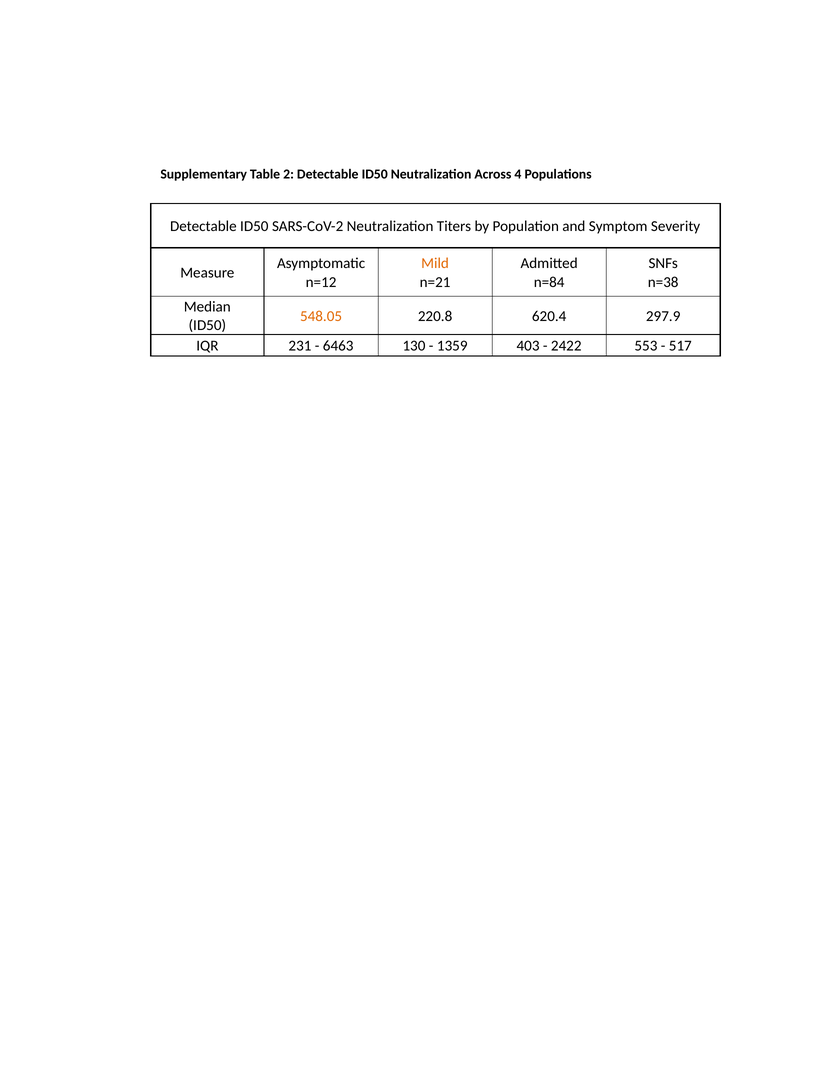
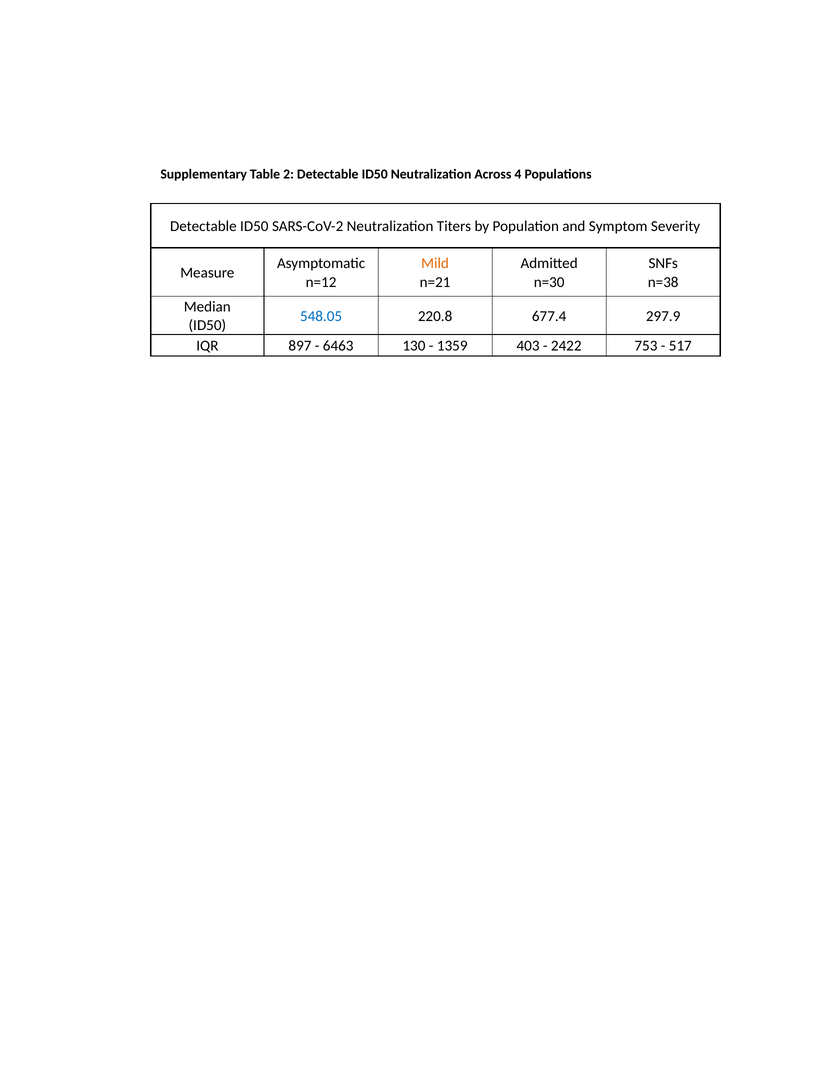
n=84: n=84 -> n=30
548.05 colour: orange -> blue
620.4: 620.4 -> 677.4
231: 231 -> 897
553: 553 -> 753
